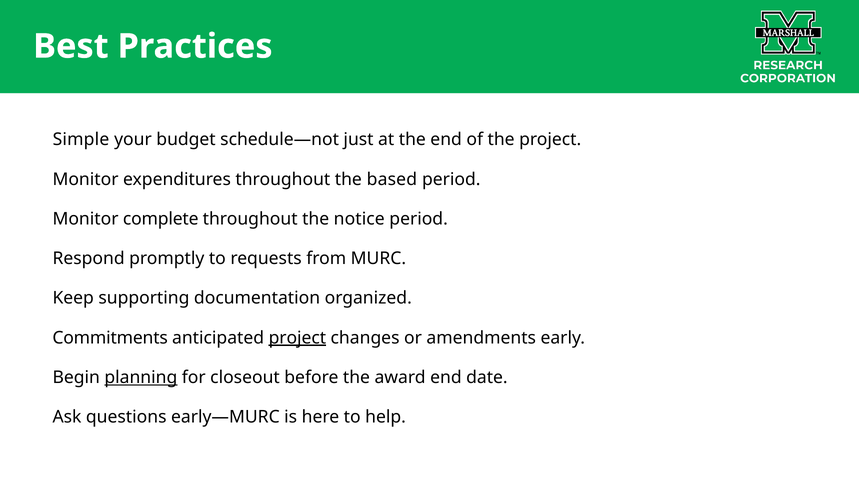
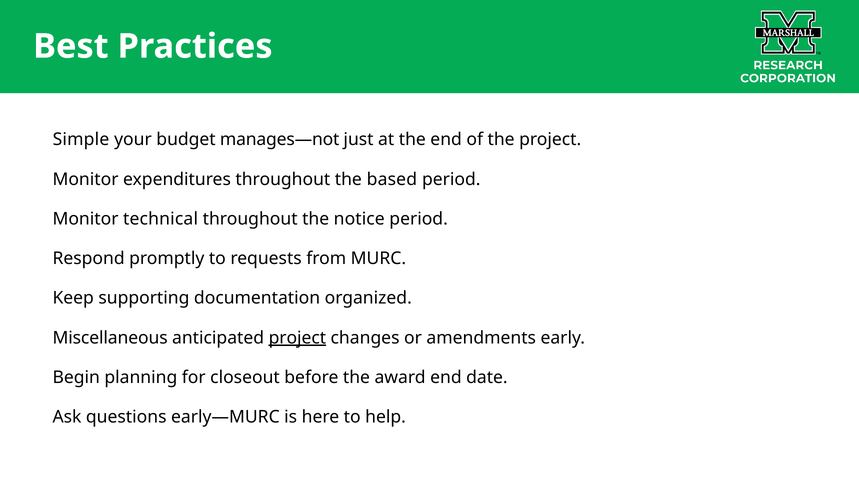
schedule—not: schedule—not -> manages—not
complete: complete -> technical
Commitments: Commitments -> Miscellaneous
planning underline: present -> none
